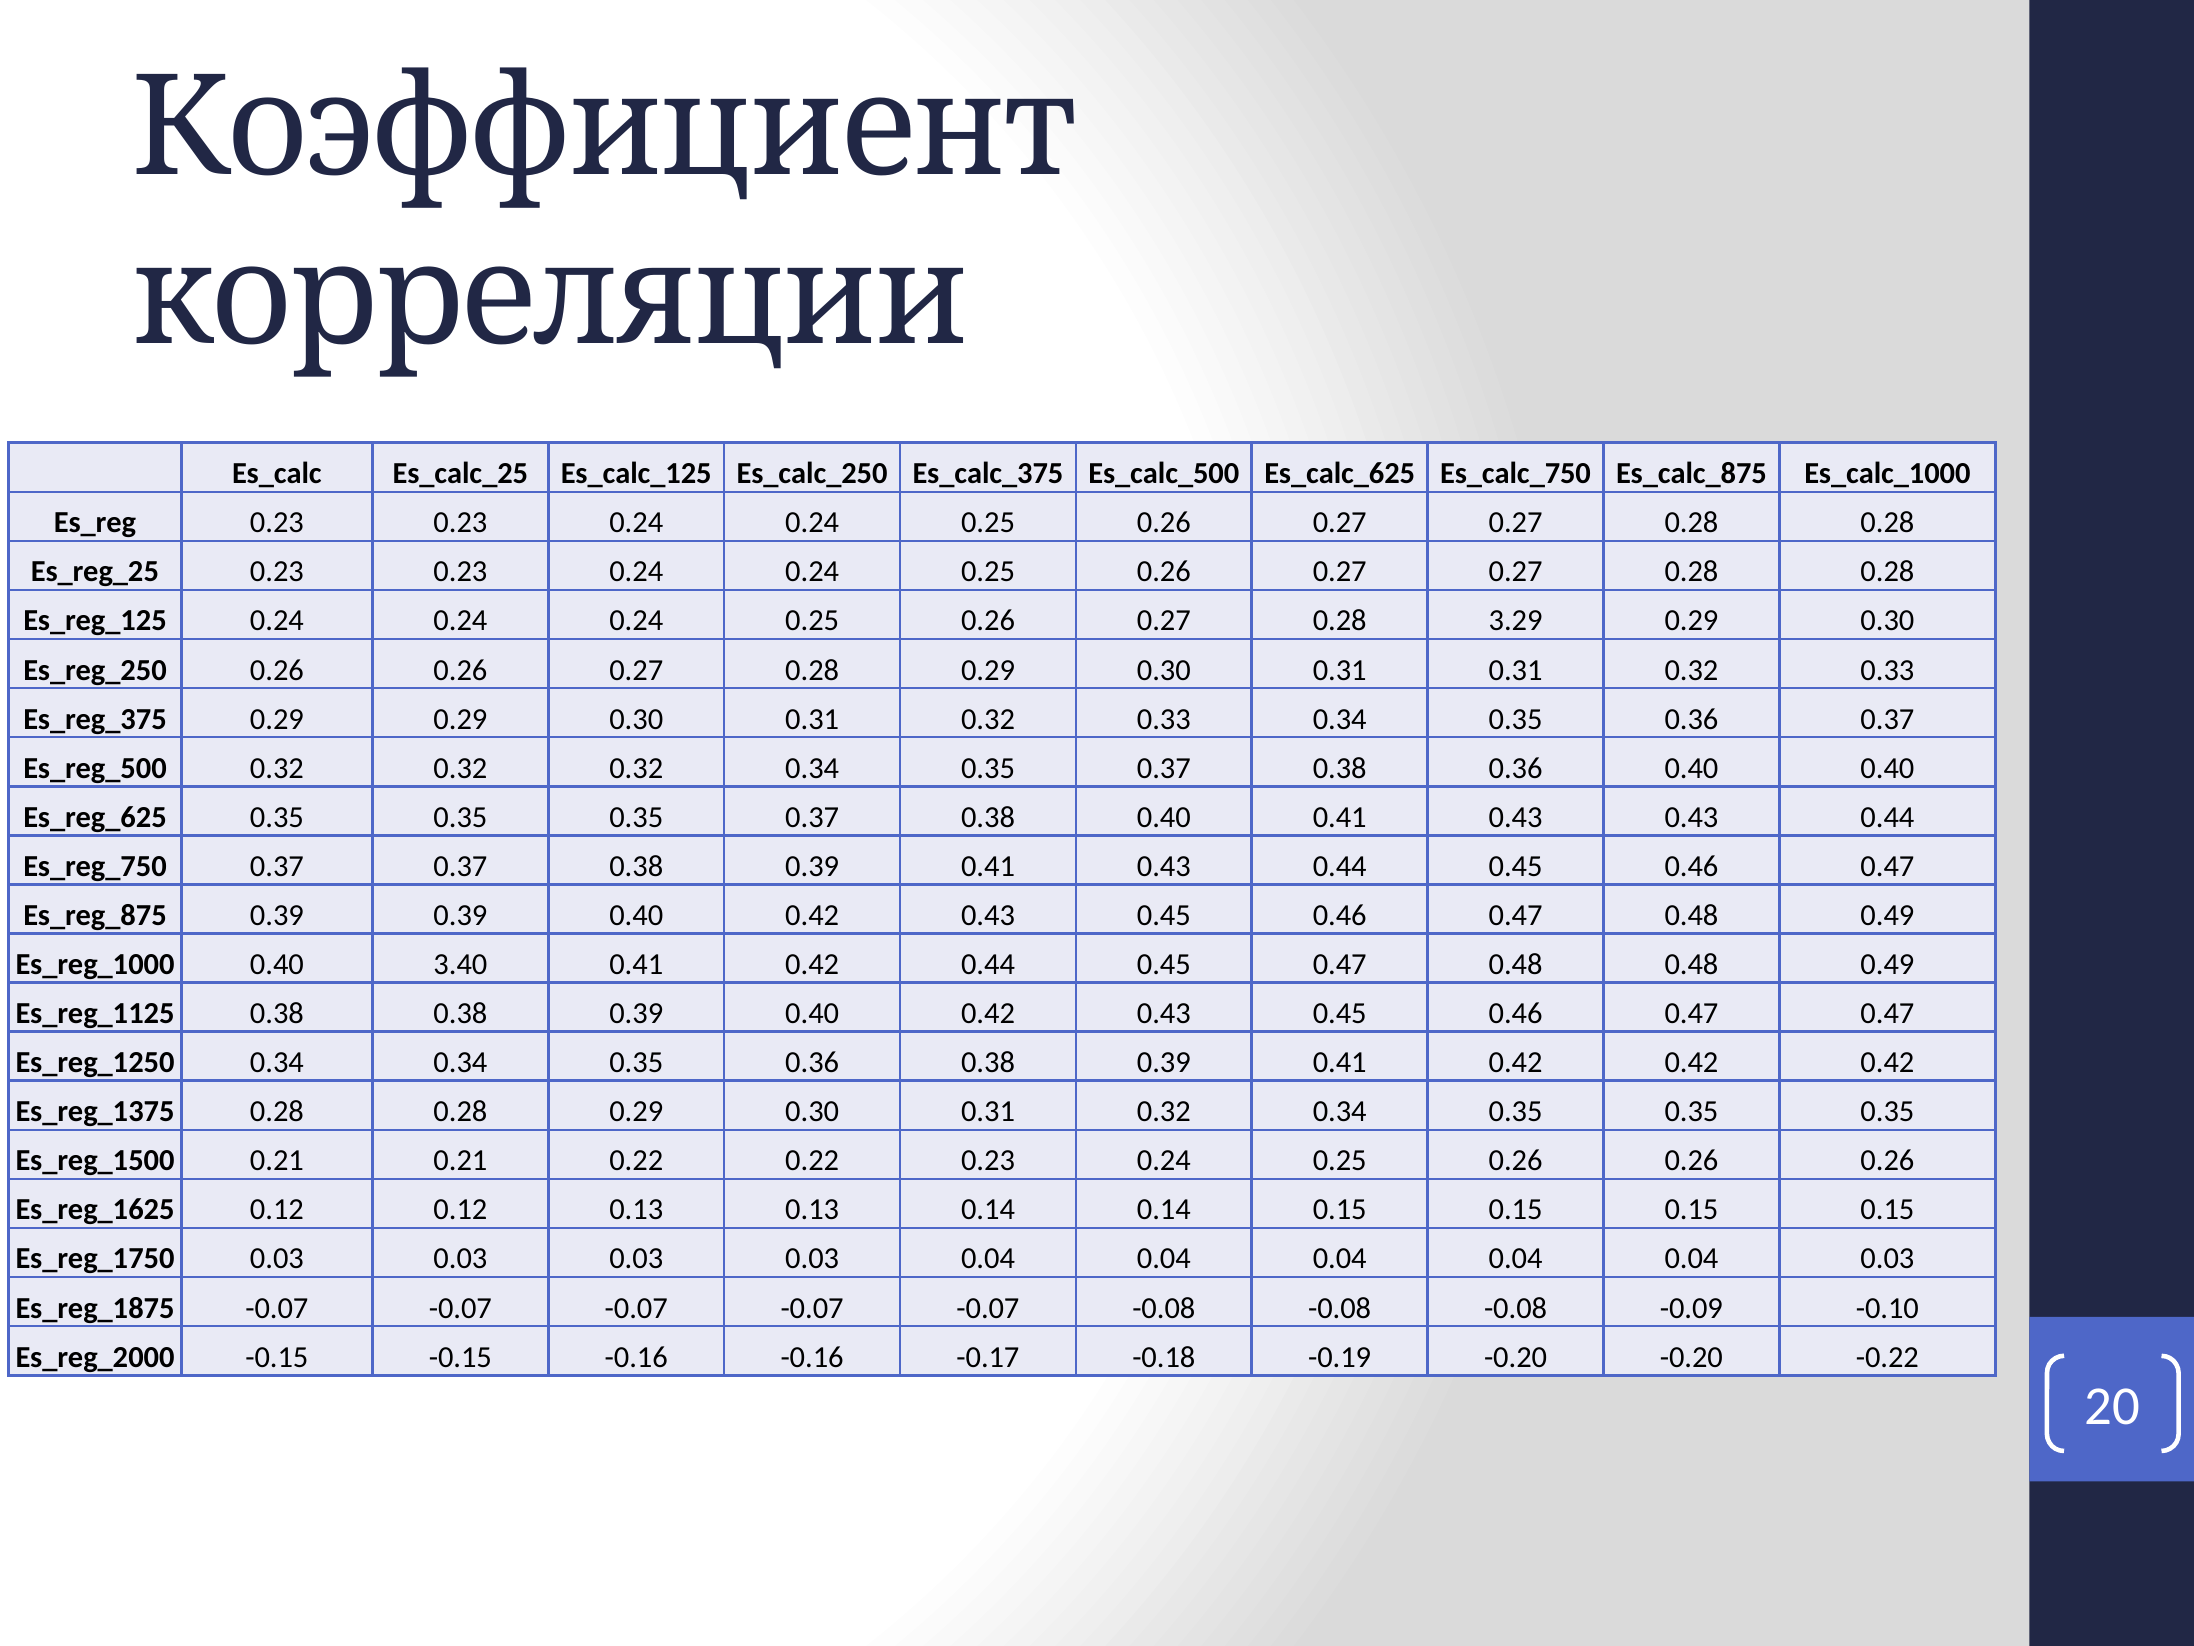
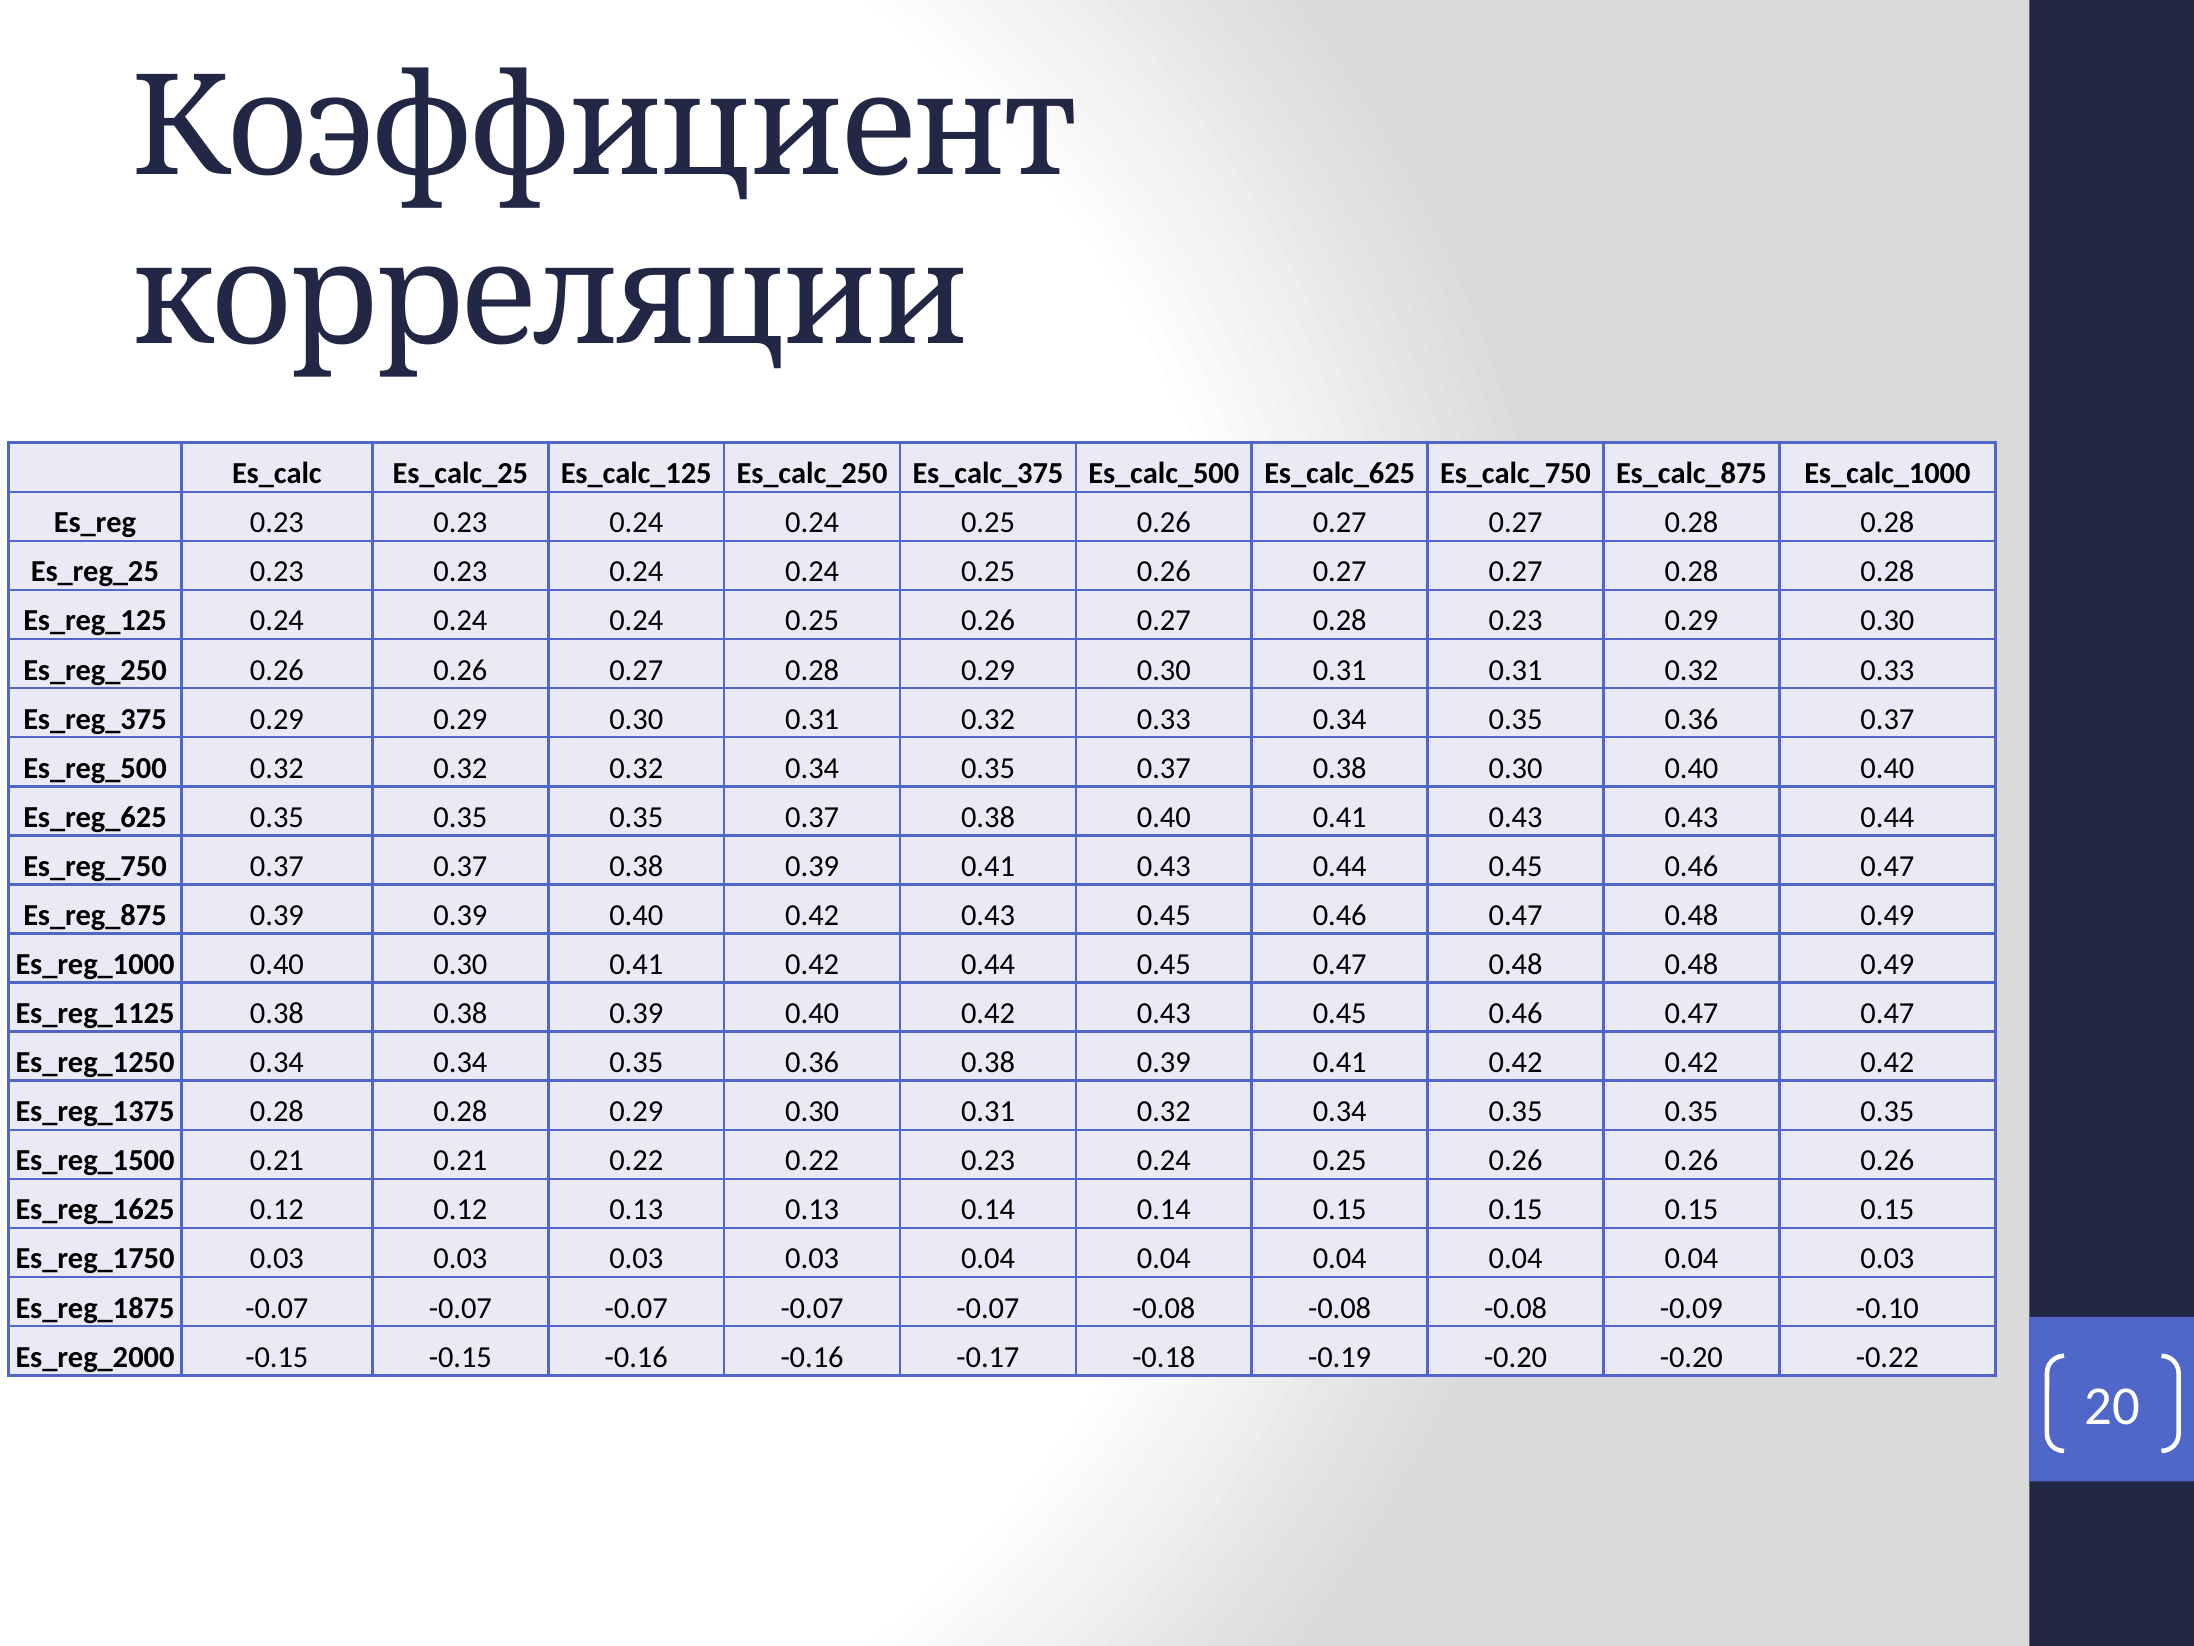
0.28 3.29: 3.29 -> 0.23
0.38 0.36: 0.36 -> 0.30
0.40 3.40: 3.40 -> 0.30
